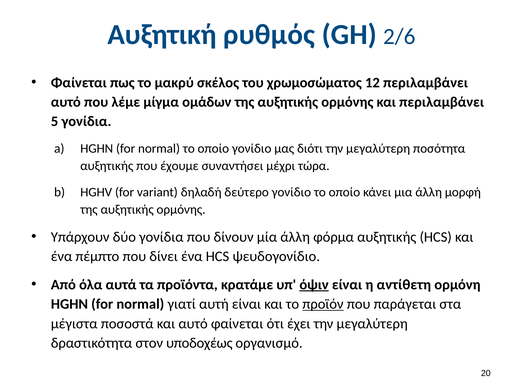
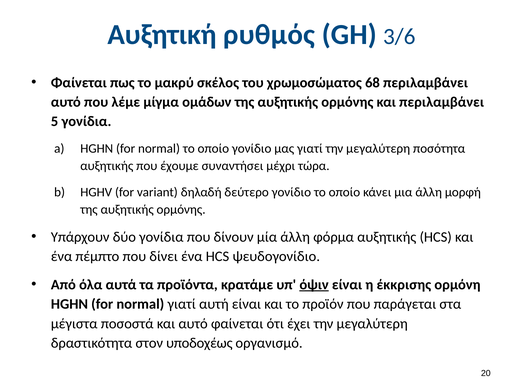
2/6: 2/6 -> 3/6
12: 12 -> 68
μας διότι: διότι -> γιατί
αντίθετη: αντίθετη -> έκκρισης
προϊόν underline: present -> none
